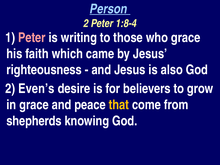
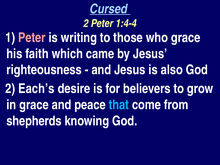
Person: Person -> Cursed
1:8-4: 1:8-4 -> 1:4-4
Even’s: Even’s -> Each’s
that colour: yellow -> light blue
